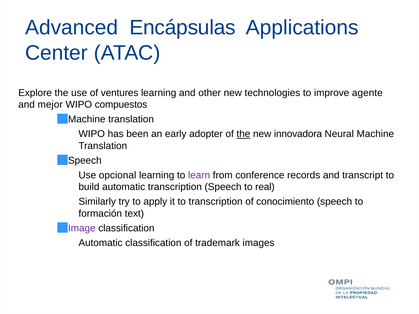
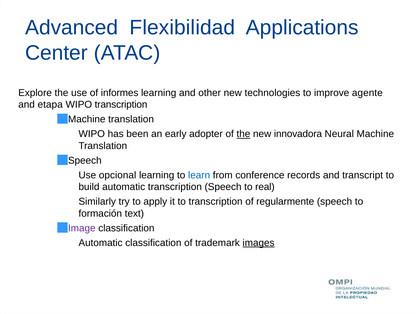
Encápsulas: Encápsulas -> Flexibilidad
ventures: ventures -> informes
mejor: mejor -> etapa
WIPO compuestos: compuestos -> transcription
learn colour: purple -> blue
conocimiento: conocimiento -> regularmente
images underline: none -> present
